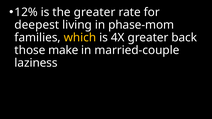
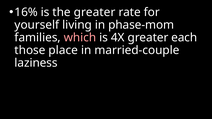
12%: 12% -> 16%
deepest: deepest -> yourself
which colour: yellow -> pink
back: back -> each
make: make -> place
